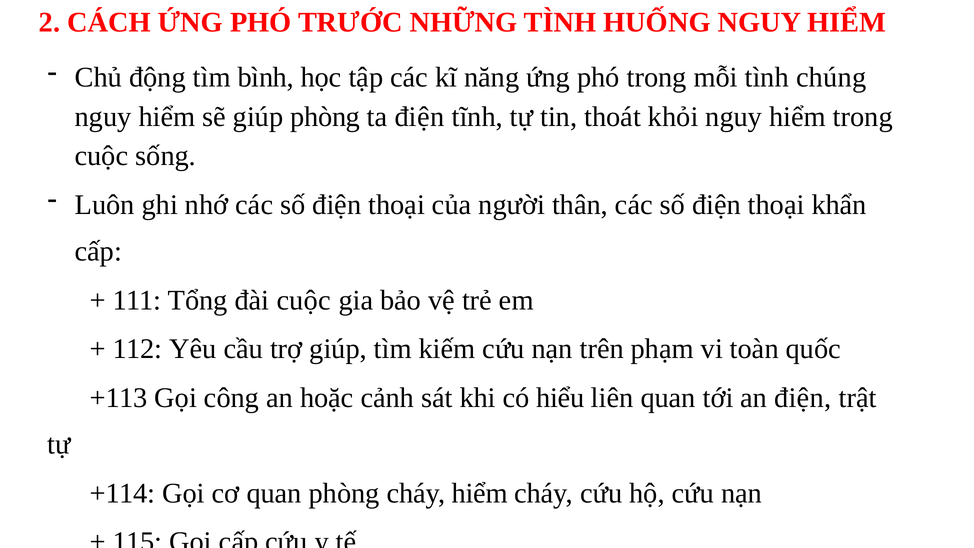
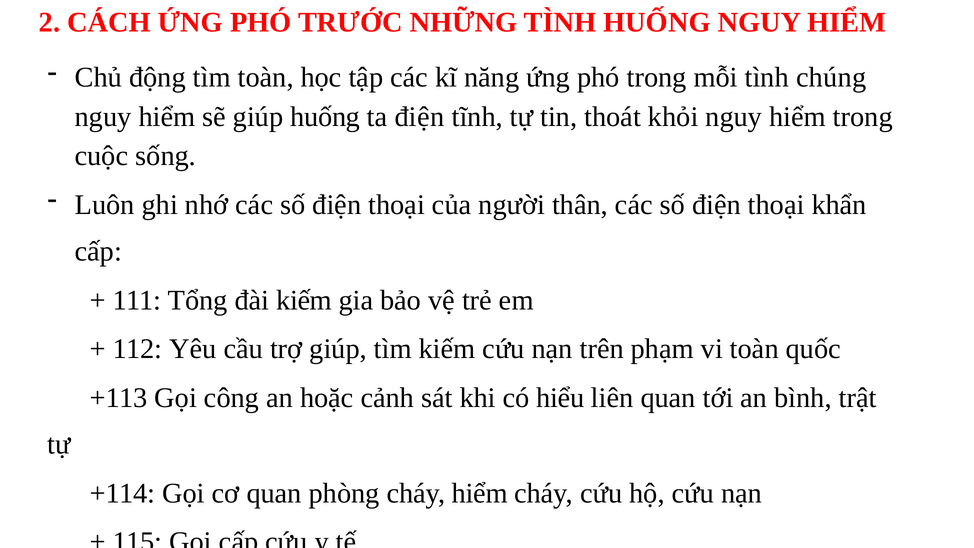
tìm bình: bình -> toàn
giúp phòng: phòng -> huống
đài cuộc: cuộc -> kiếm
an điện: điện -> bình
